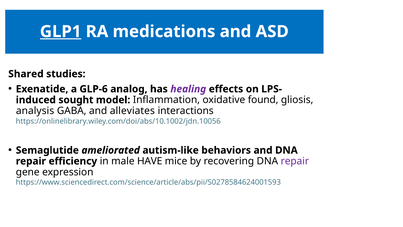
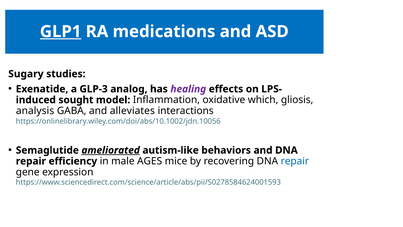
Shared: Shared -> Sugary
GLP-6: GLP-6 -> GLP-3
found: found -> which
ameliorated underline: none -> present
HAVE: HAVE -> AGES
repair at (295, 161) colour: purple -> blue
